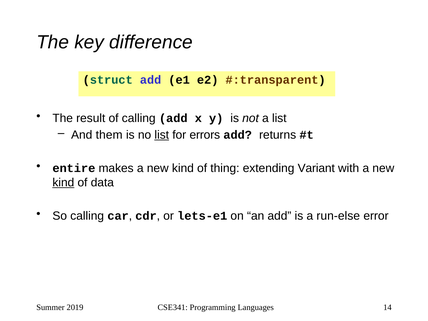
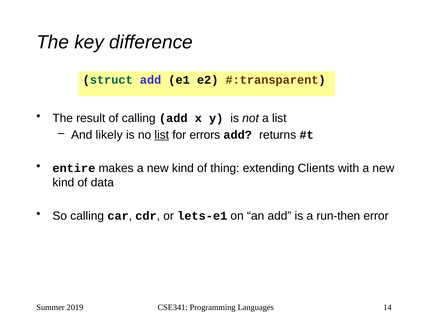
them: them -> likely
Variant: Variant -> Clients
kind at (63, 183) underline: present -> none
run-else: run-else -> run-then
